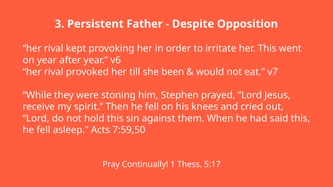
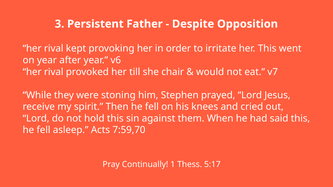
been: been -> chair
7:59,50: 7:59,50 -> 7:59,70
